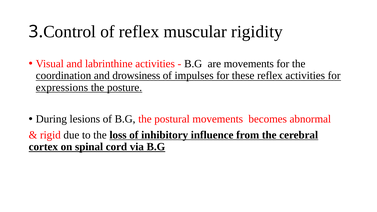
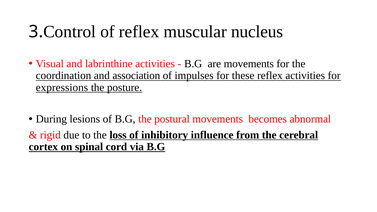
rigidity: rigidity -> nucleus
drowsiness: drowsiness -> association
